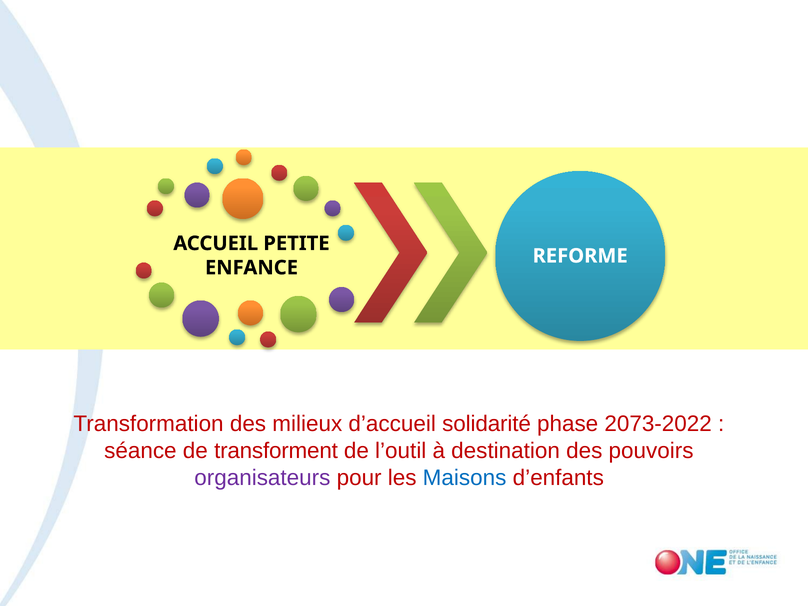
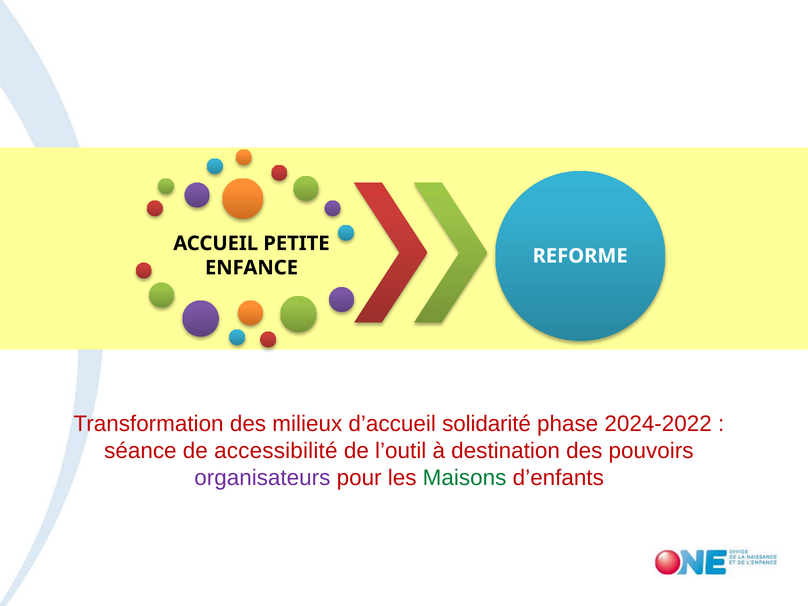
2073-2022: 2073-2022 -> 2024-2022
transforment: transforment -> accessibilité
Maisons colour: blue -> green
